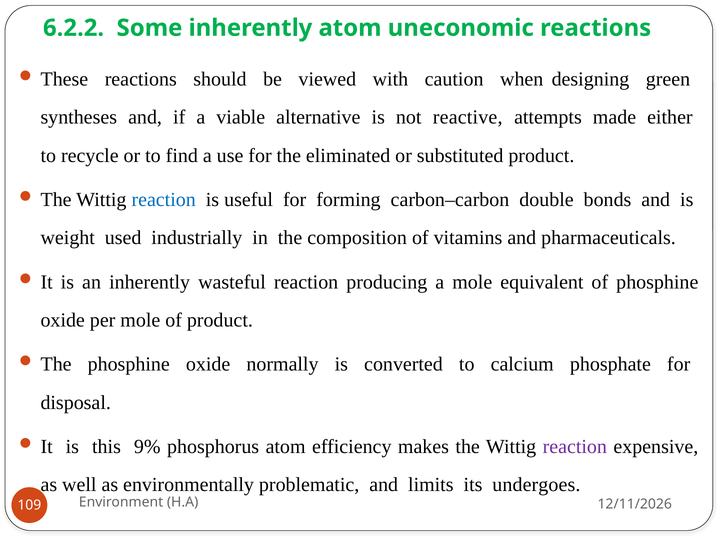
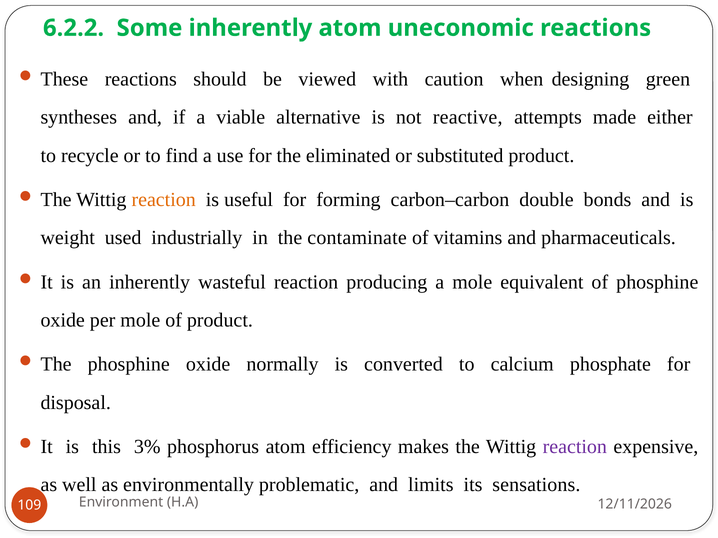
reaction at (164, 200) colour: blue -> orange
composition: composition -> contaminate
9%: 9% -> 3%
undergoes: undergoes -> sensations
